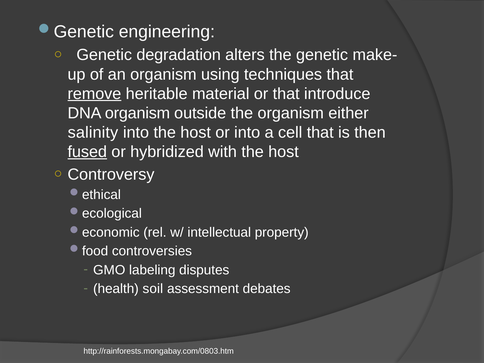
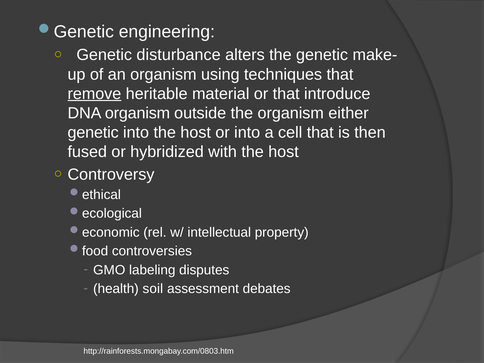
degradation: degradation -> disturbance
salinity at (93, 132): salinity -> genetic
fused underline: present -> none
